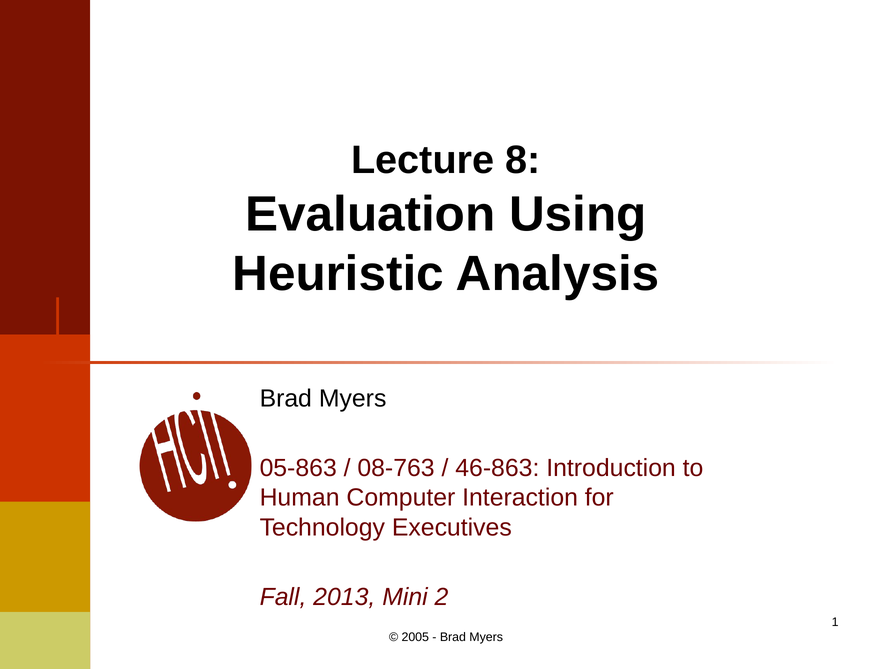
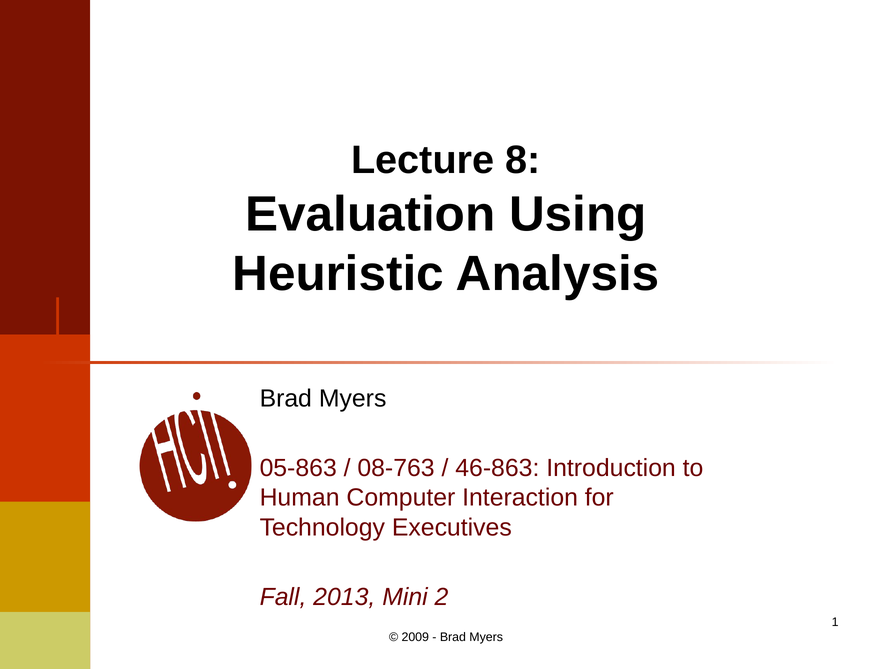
2005: 2005 -> 2009
